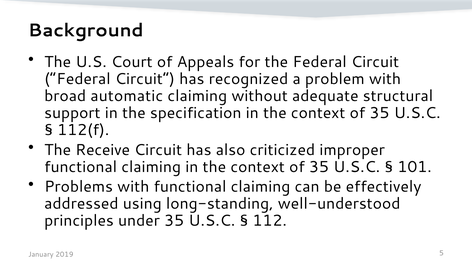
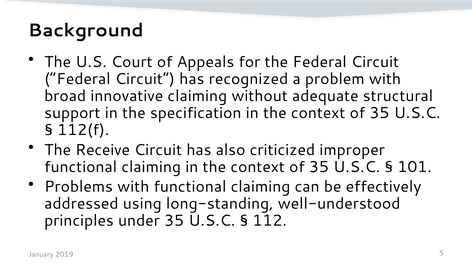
automatic: automatic -> innovative
